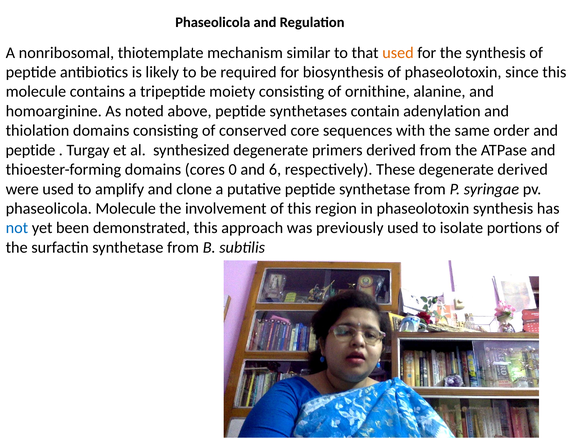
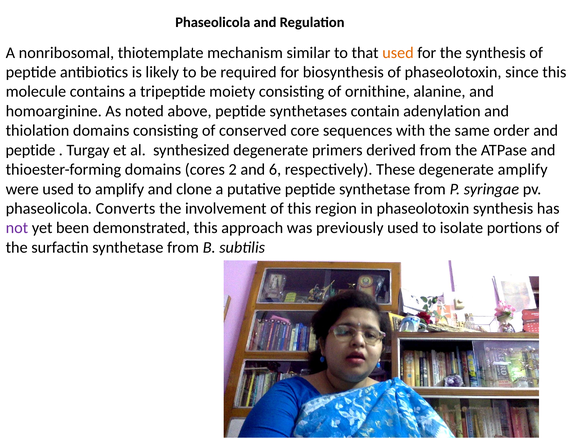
0: 0 -> 2
degenerate derived: derived -> amplify
phaseolicola Molecule: Molecule -> Converts
not colour: blue -> purple
